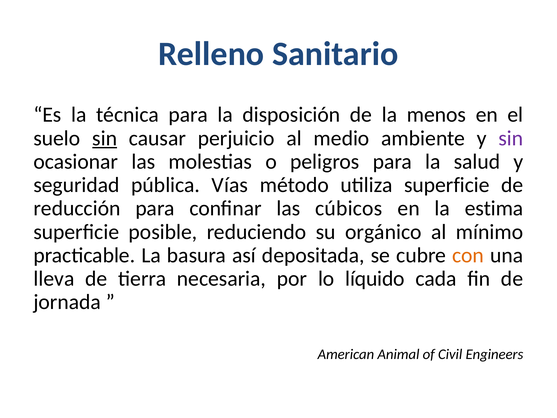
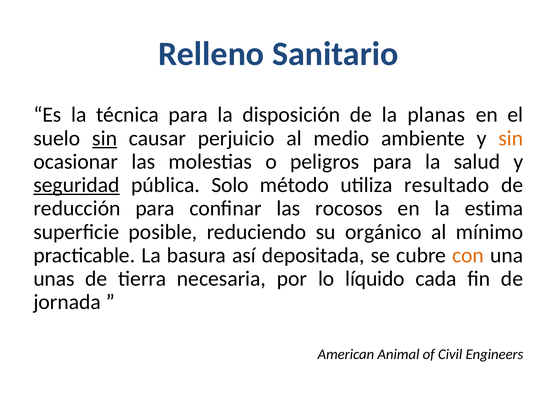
menos: menos -> planas
sin at (511, 138) colour: purple -> orange
seguridad underline: none -> present
Vías: Vías -> Solo
utiliza superficie: superficie -> resultado
cúbicos: cúbicos -> rocosos
lleva: lleva -> unas
